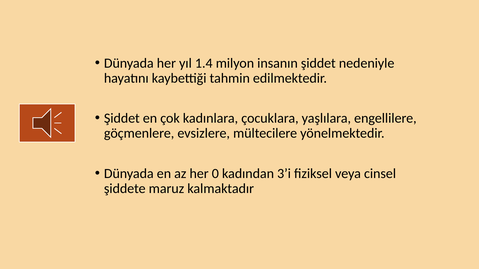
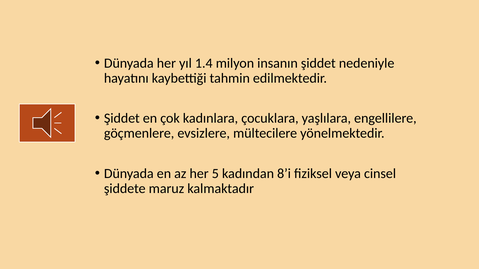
0: 0 -> 5
3’i: 3’i -> 8’i
